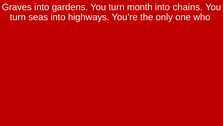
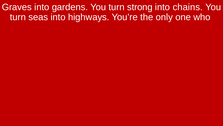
month: month -> strong
